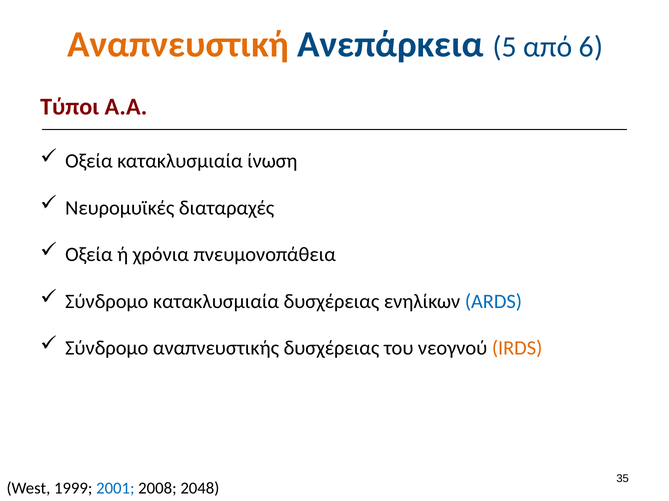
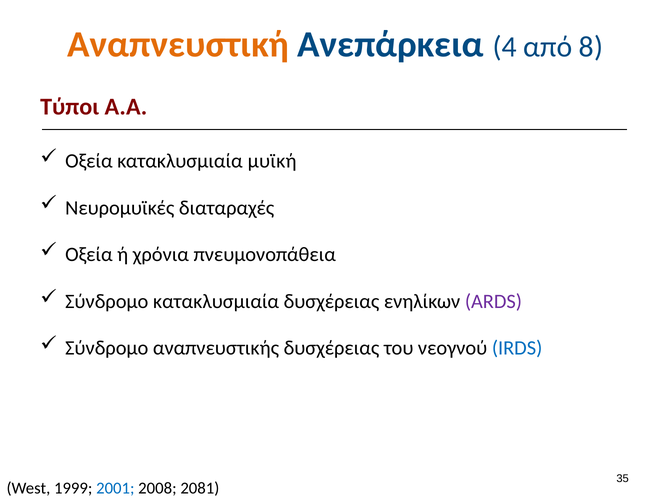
5: 5 -> 4
6: 6 -> 8
ίνωση: ίνωση -> μυϊκή
ARDS colour: blue -> purple
IRDS colour: orange -> blue
2048: 2048 -> 2081
